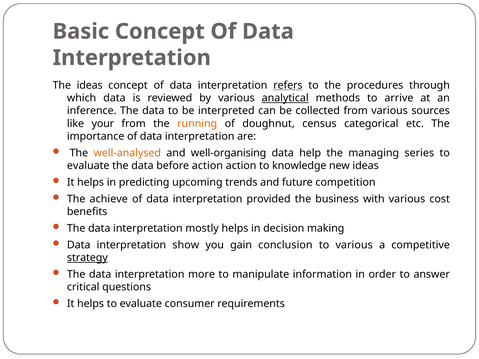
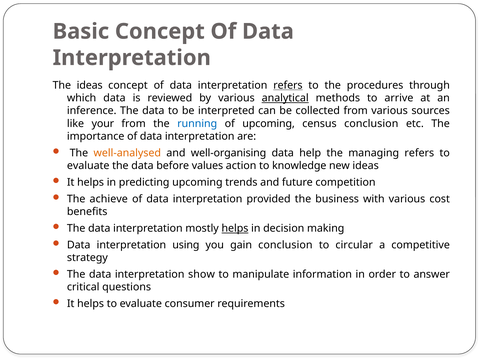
running colour: orange -> blue
of doughnut: doughnut -> upcoming
census categorical: categorical -> conclusion
managing series: series -> refers
before action: action -> values
helps at (235, 228) underline: none -> present
show: show -> using
to various: various -> circular
strategy underline: present -> none
more: more -> show
